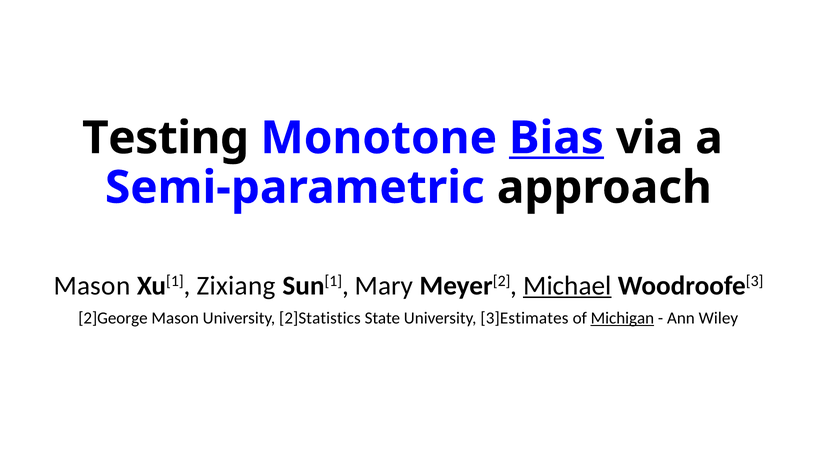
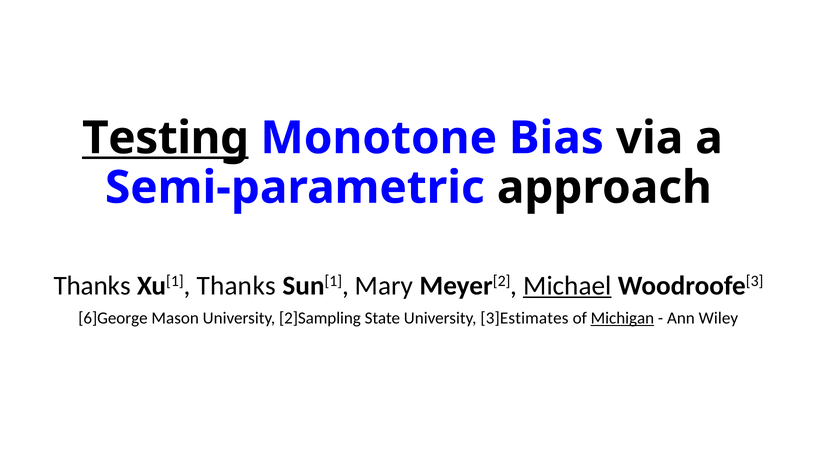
Testing underline: none -> present
Bias underline: present -> none
Mason at (92, 286): Mason -> Thanks
Xu[1 Zixiang: Zixiang -> Thanks
2]George: 2]George -> 6]George
2]Statistics: 2]Statistics -> 2]Sampling
